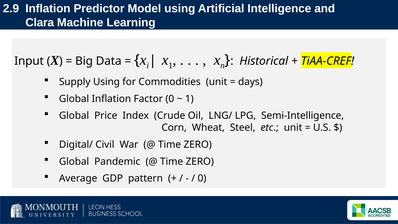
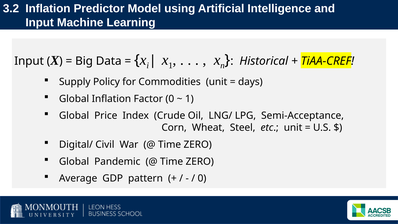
2.9: 2.9 -> 3.2
Clara at (40, 22): Clara -> Input
Supply Using: Using -> Policy
Semi-Intelligence: Semi-Intelligence -> Semi-Acceptance
